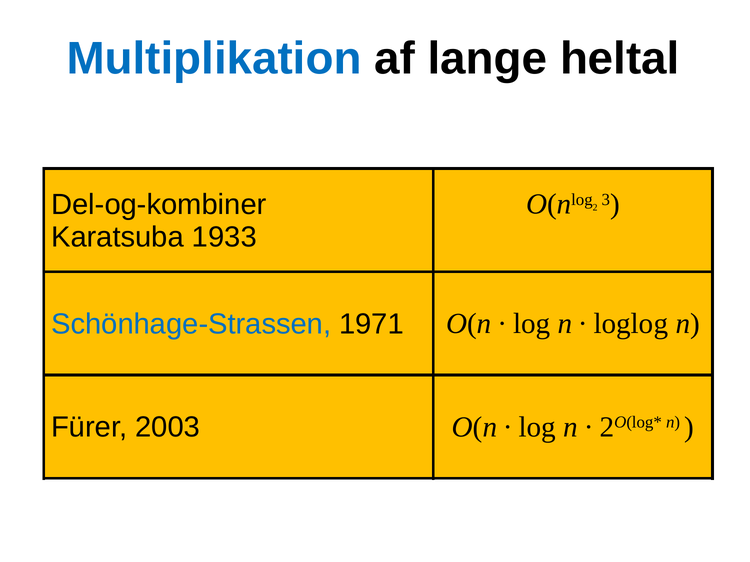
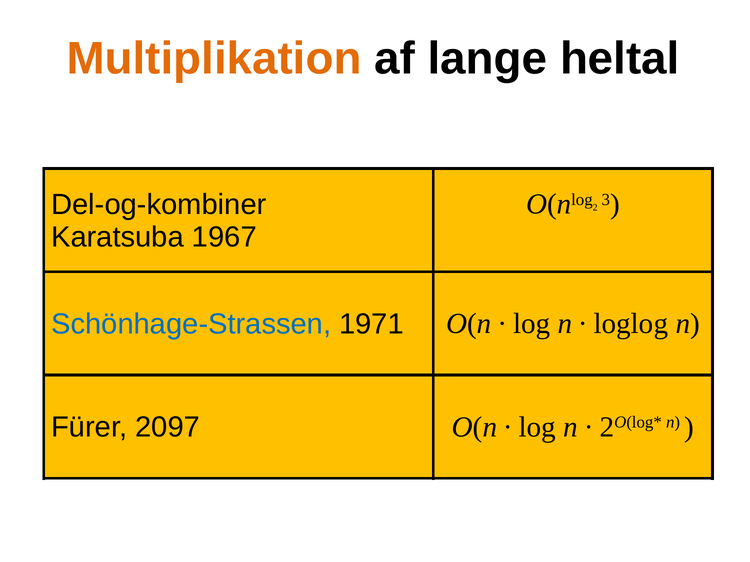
Multiplikation colour: blue -> orange
1933: 1933 -> 1967
2003: 2003 -> 2097
